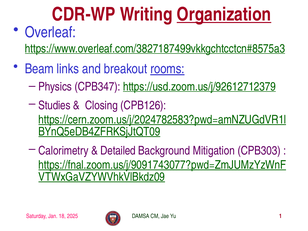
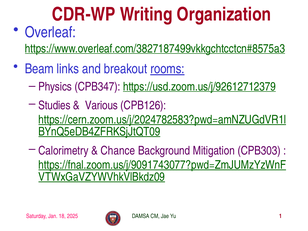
Organization underline: present -> none
Closing: Closing -> Various
Detailed: Detailed -> Chance
